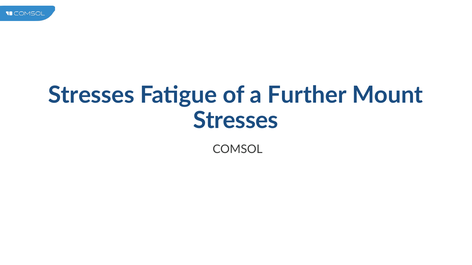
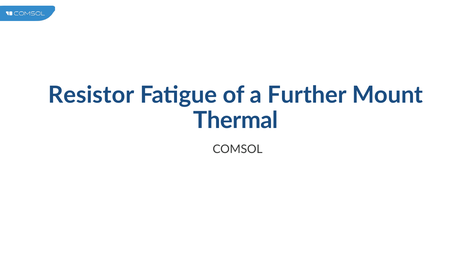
Stresses at (91, 95): Stresses -> Resistor
Stresses at (236, 121): Stresses -> Thermal
